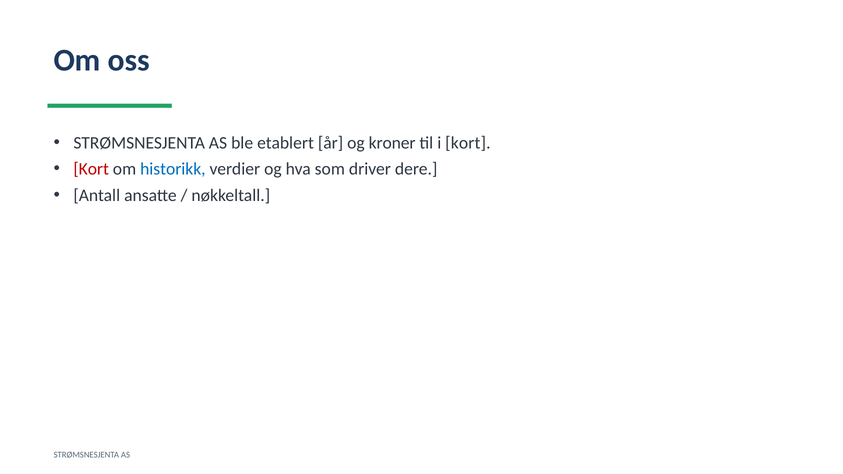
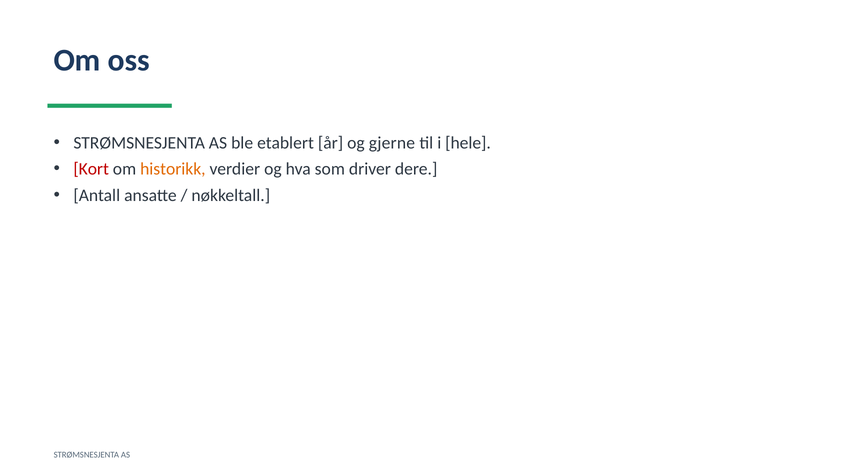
kroner: kroner -> gjerne
i kort: kort -> hele
historikk colour: blue -> orange
